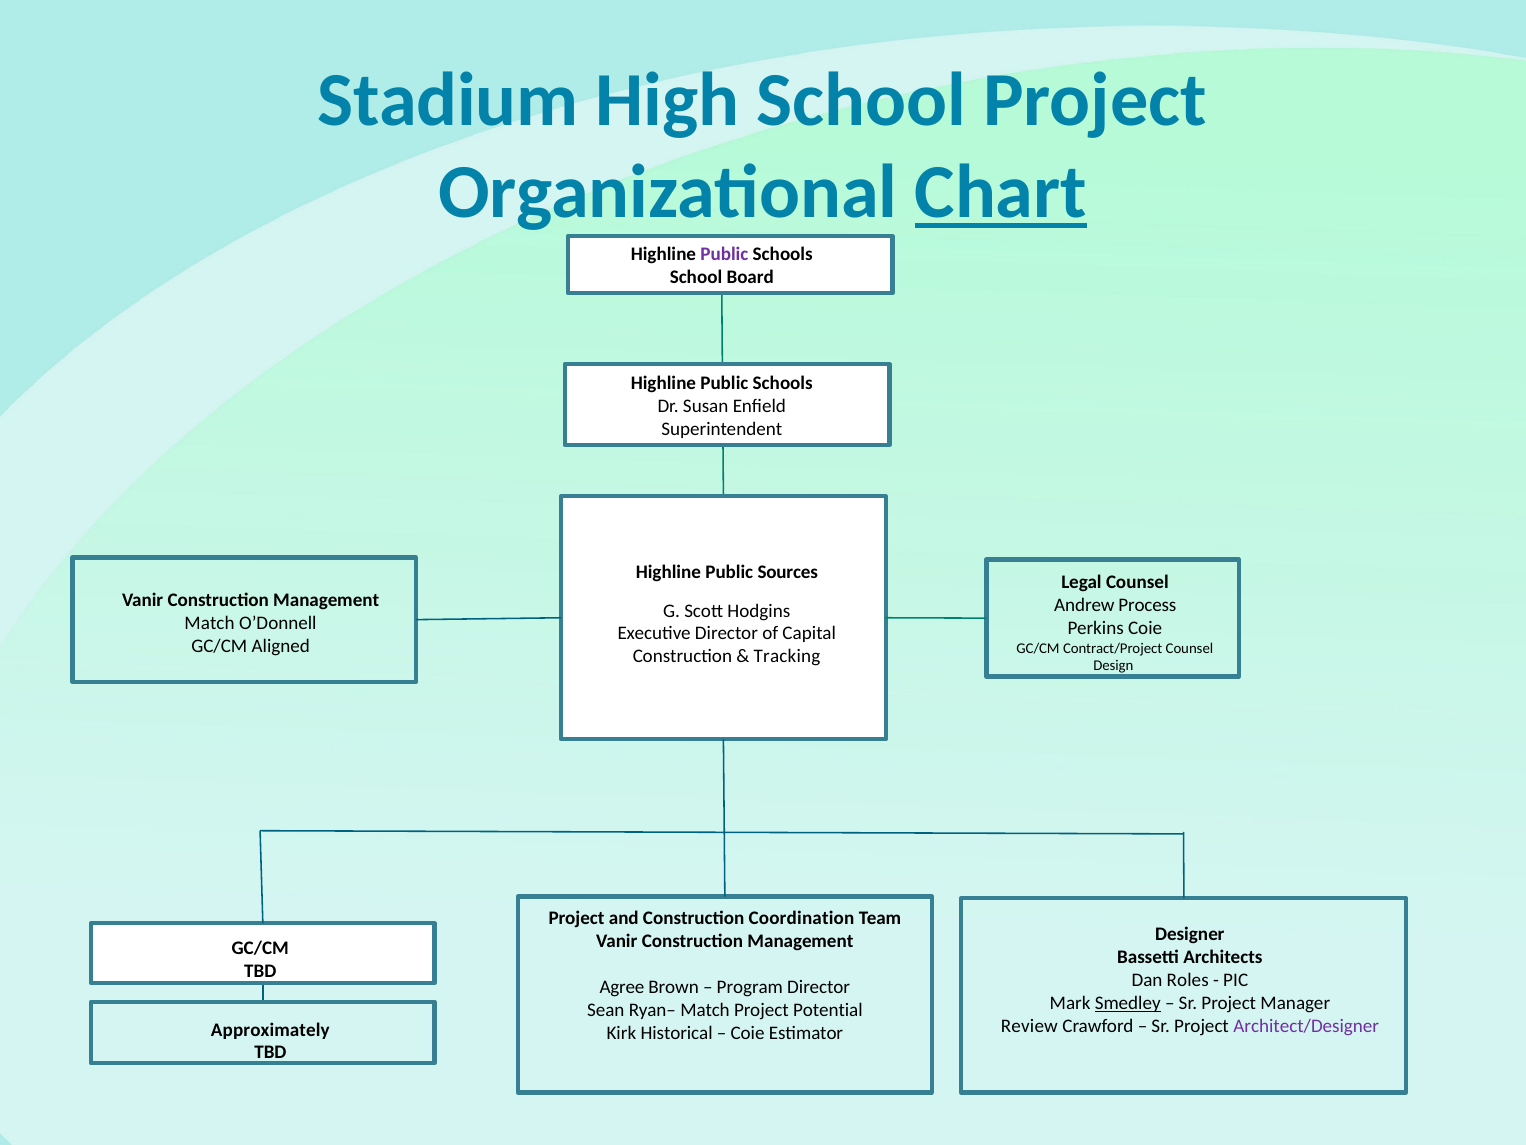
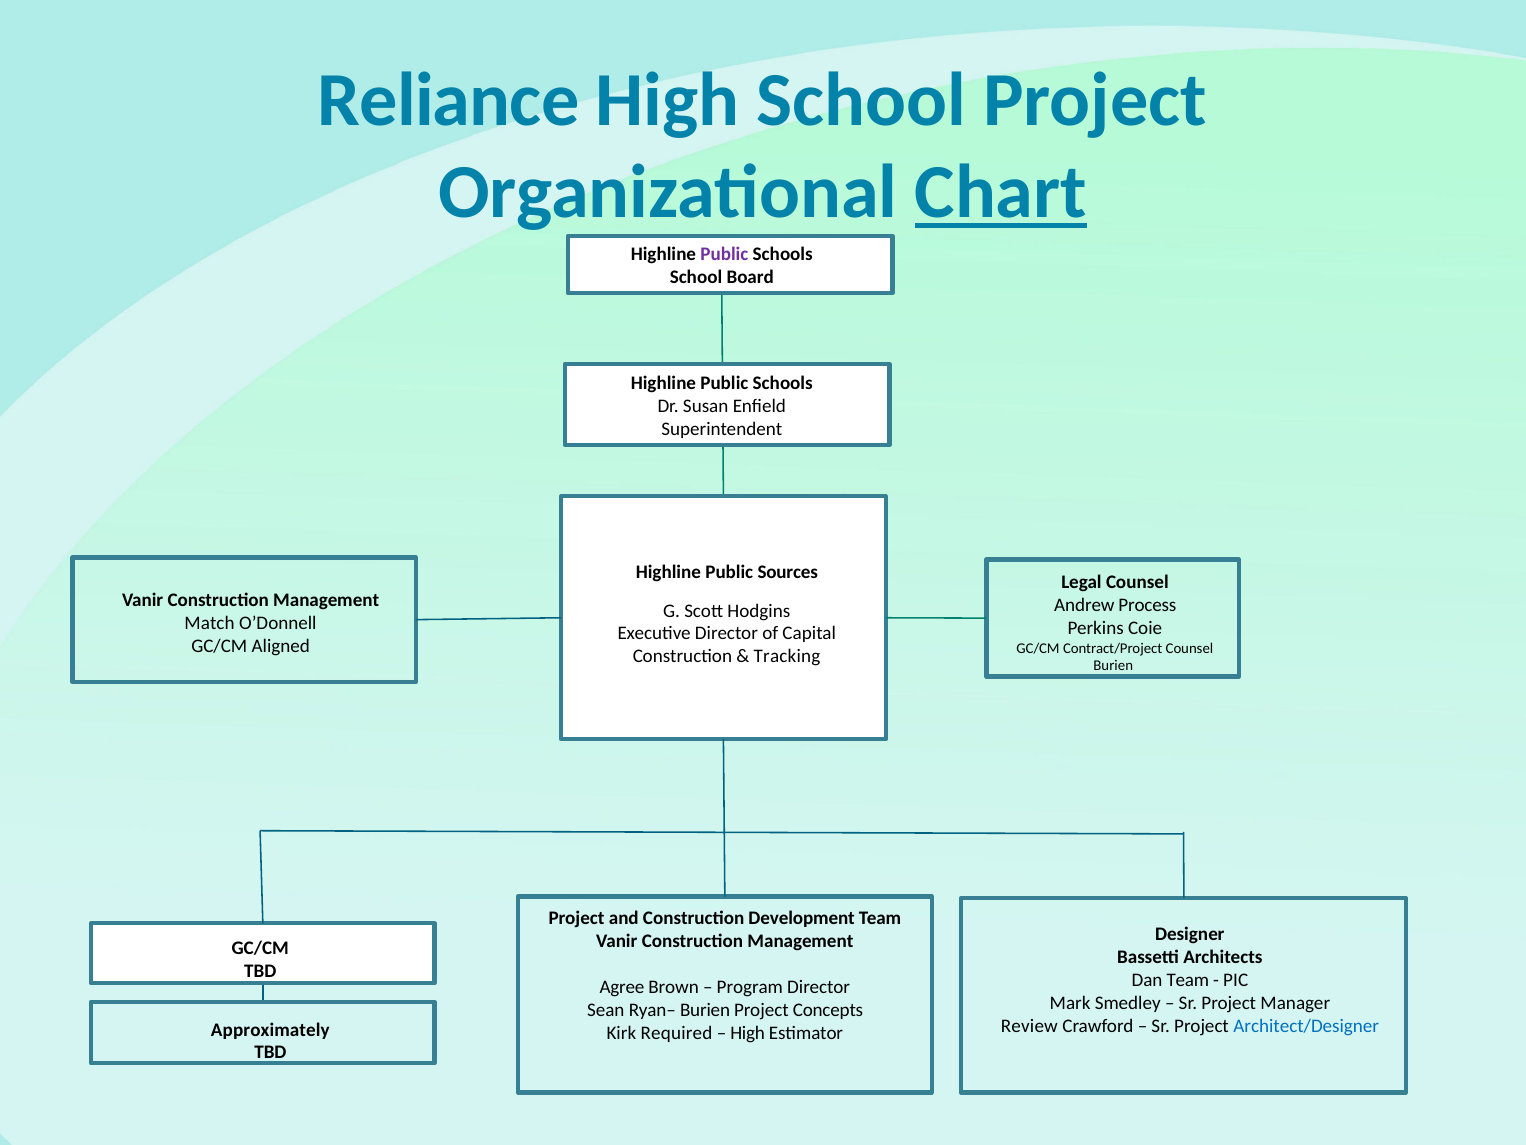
Stadium: Stadium -> Reliance
Design at (1113, 666): Design -> Burien
Coordination: Coordination -> Development
Dan Roles: Roles -> Team
Smedley underline: present -> none
Ryan– Match: Match -> Burien
Potential: Potential -> Concepts
Architect/Designer colour: purple -> blue
Historical: Historical -> Required
Coie at (748, 1033): Coie -> High
